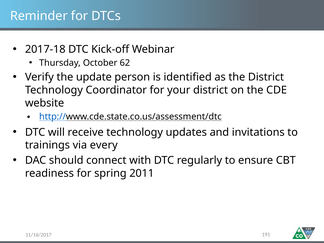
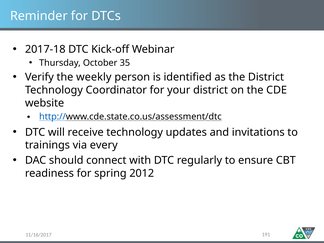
62: 62 -> 35
update: update -> weekly
2011: 2011 -> 2012
